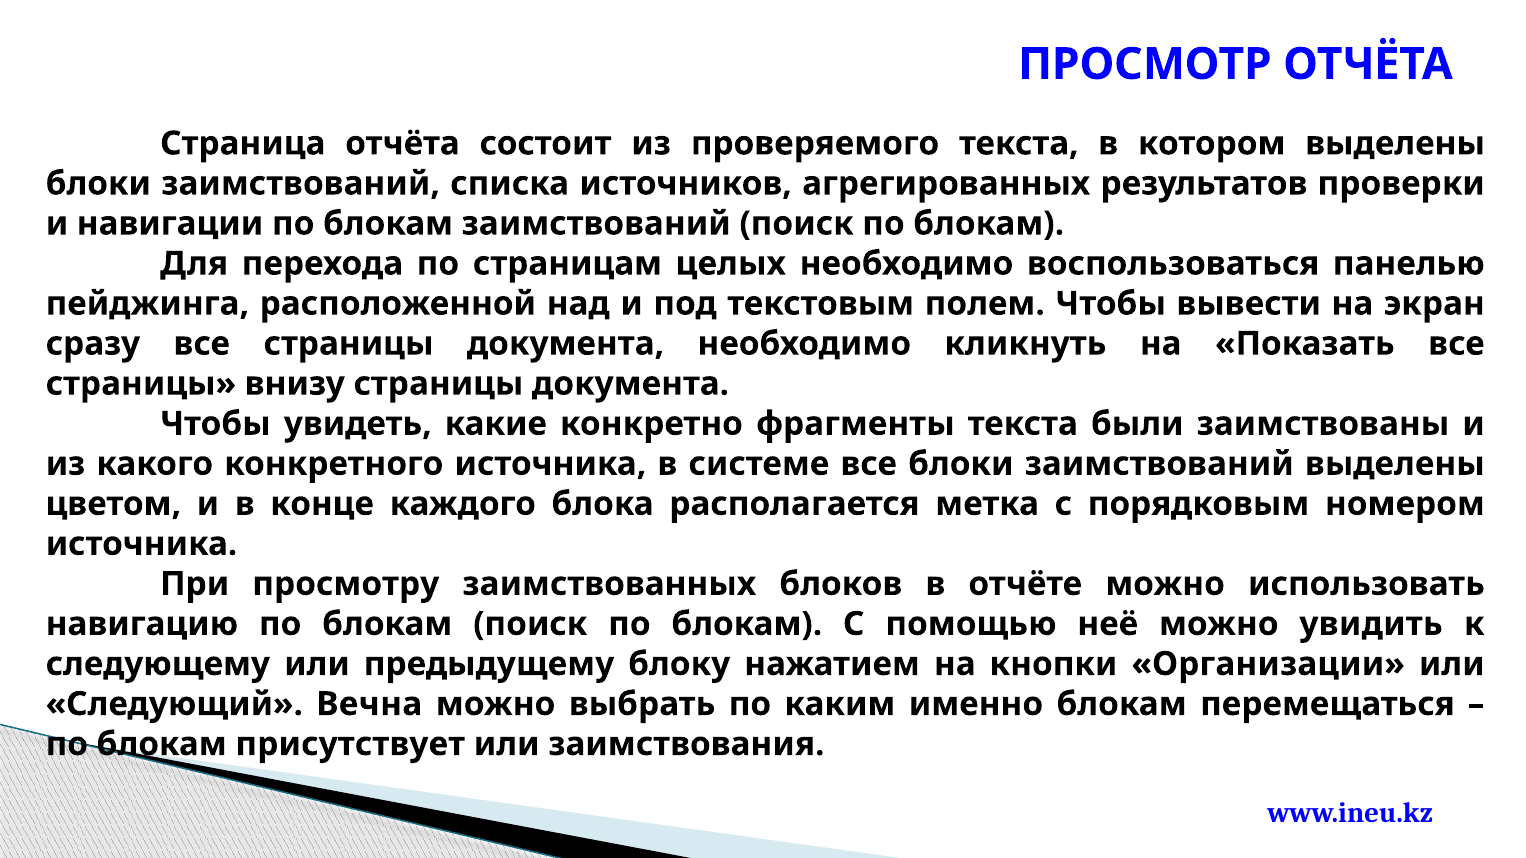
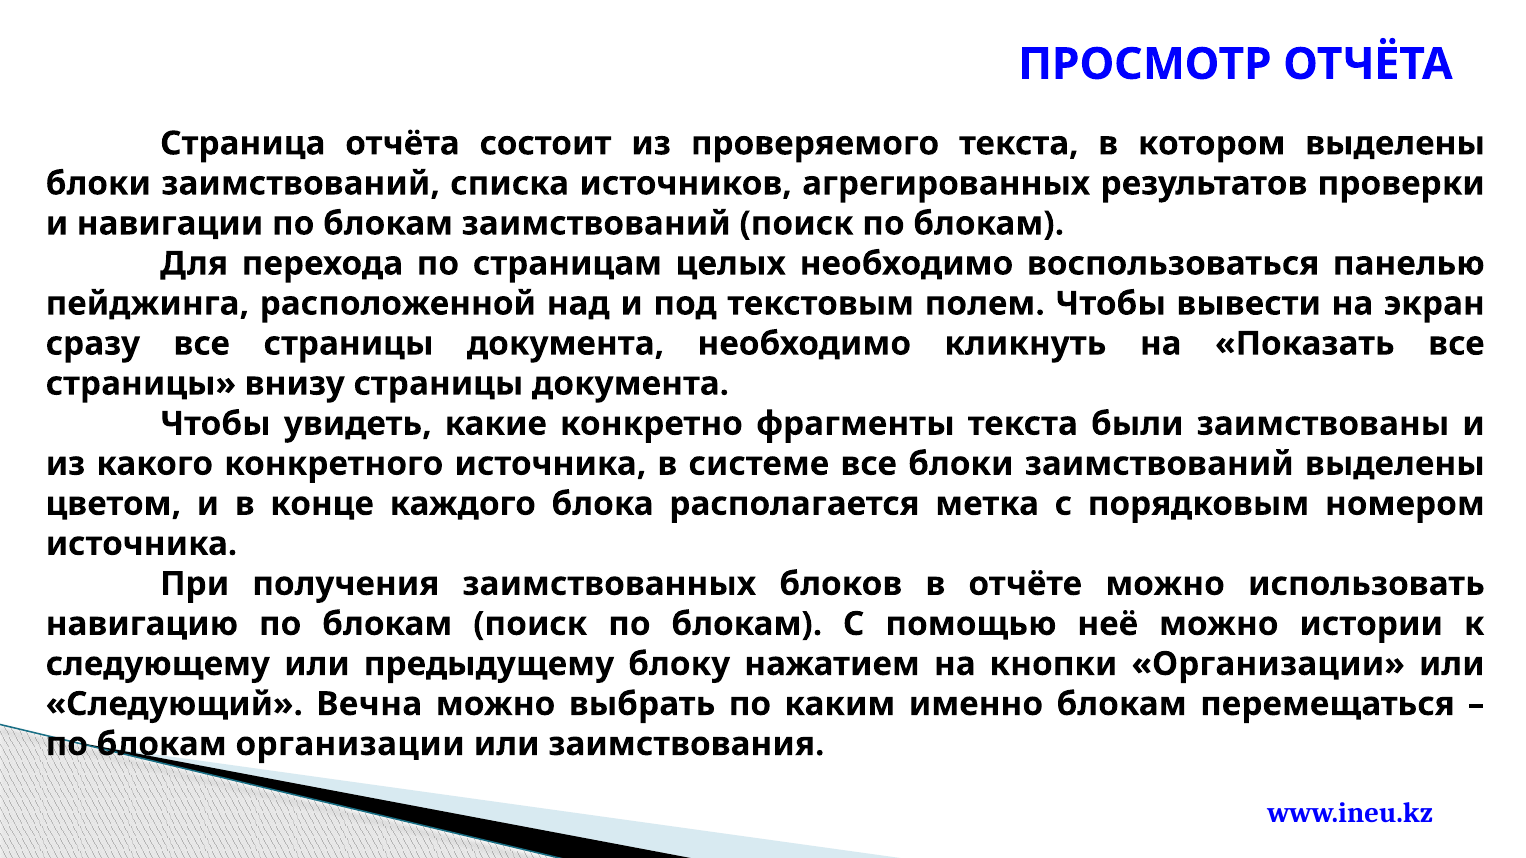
просмотру: просмотру -> получения
увидить: увидить -> истории
блокам присутствует: присутствует -> организации
